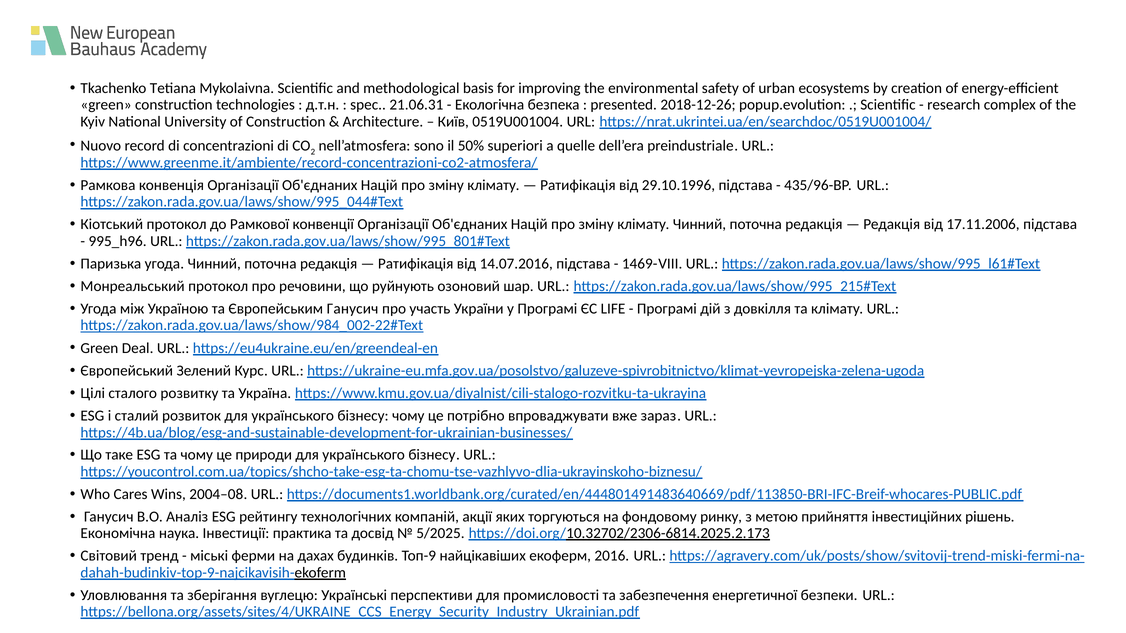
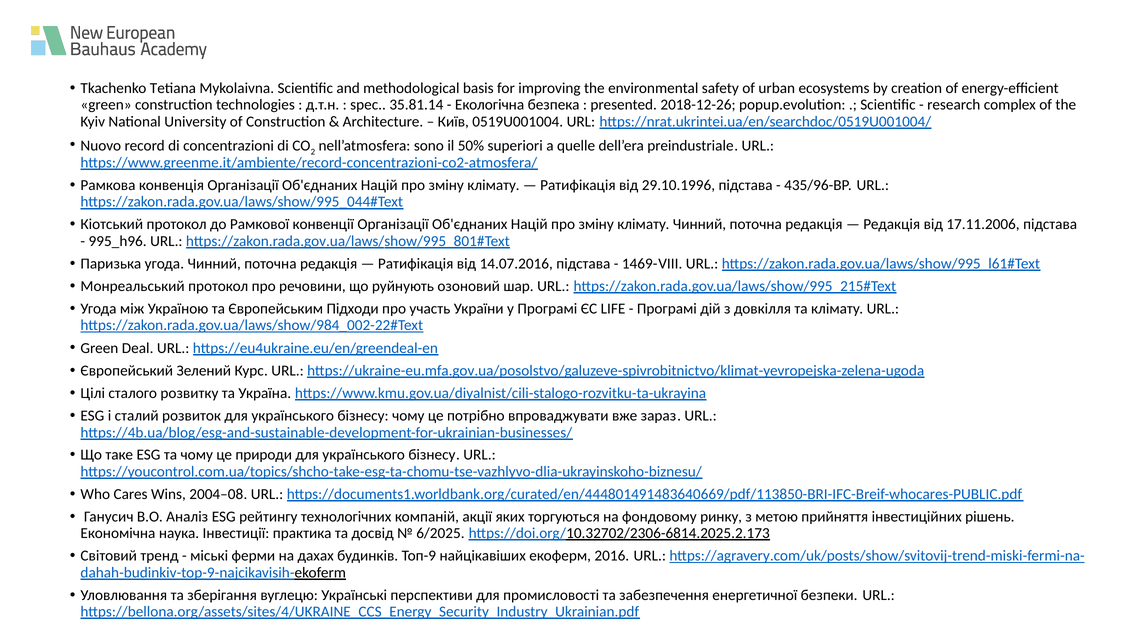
21.06.31: 21.06.31 -> 35.81.14
Європейським Ганусич: Ганусич -> Підходи
5/2025: 5/2025 -> 6/2025
